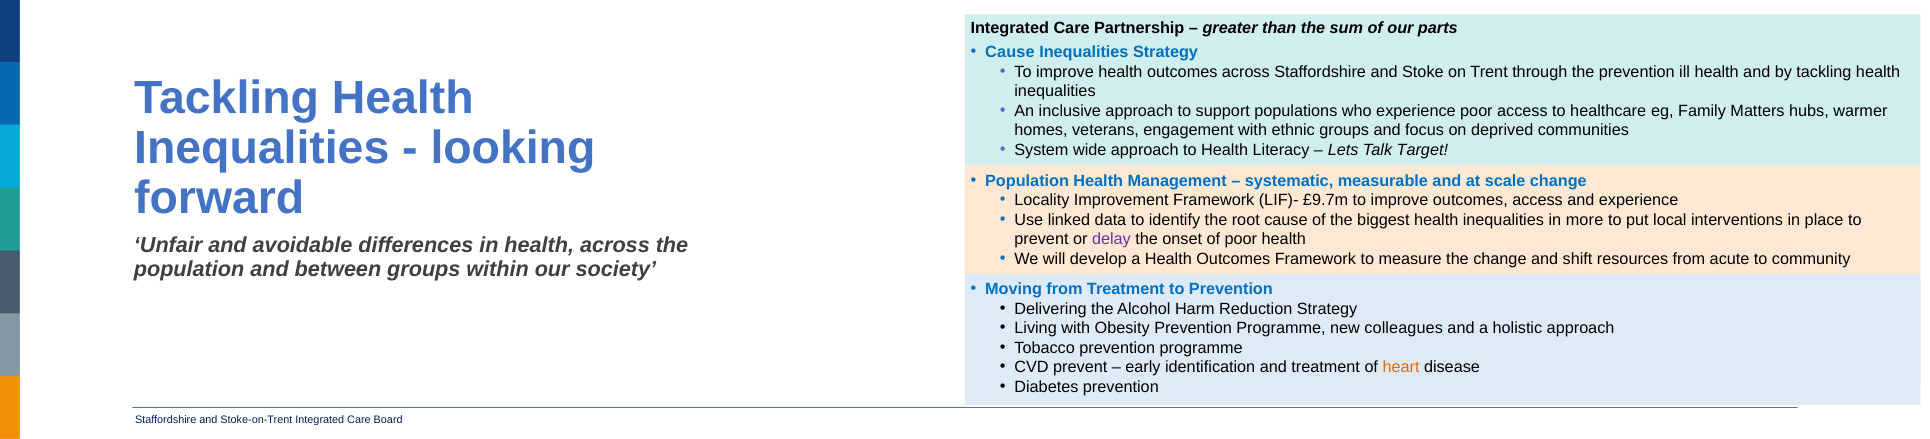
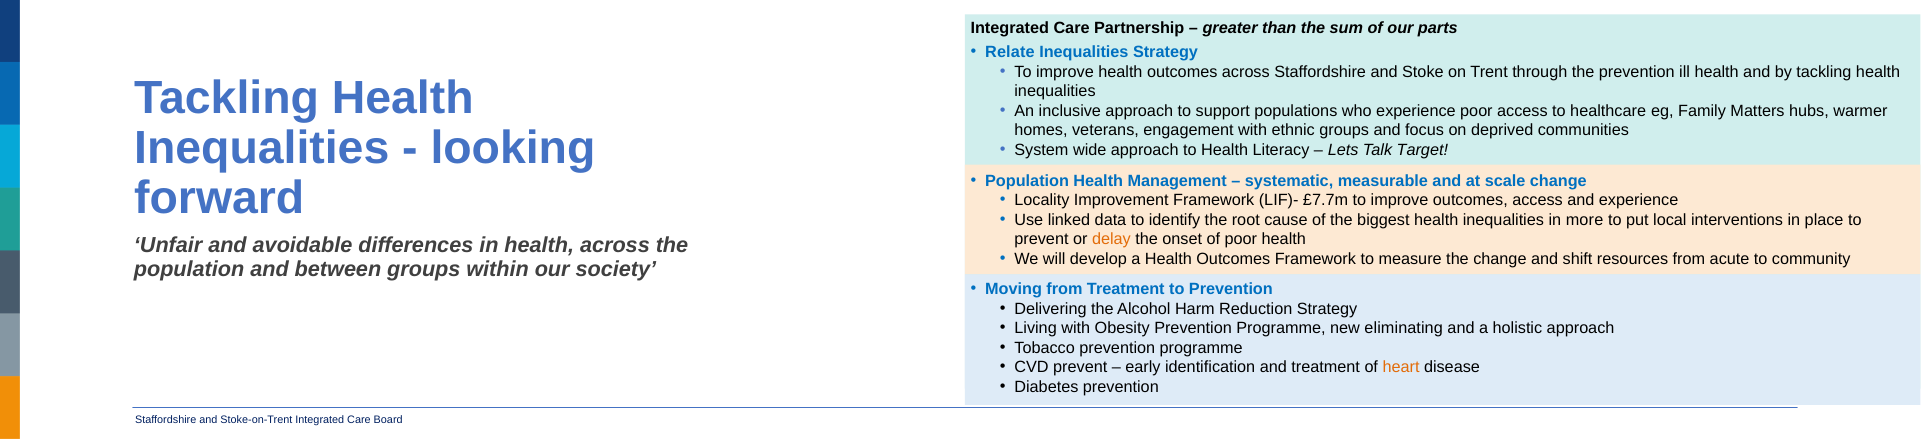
Cause at (1010, 52): Cause -> Relate
£9.7m: £9.7m -> £7.7m
delay colour: purple -> orange
colleagues: colleagues -> eliminating
